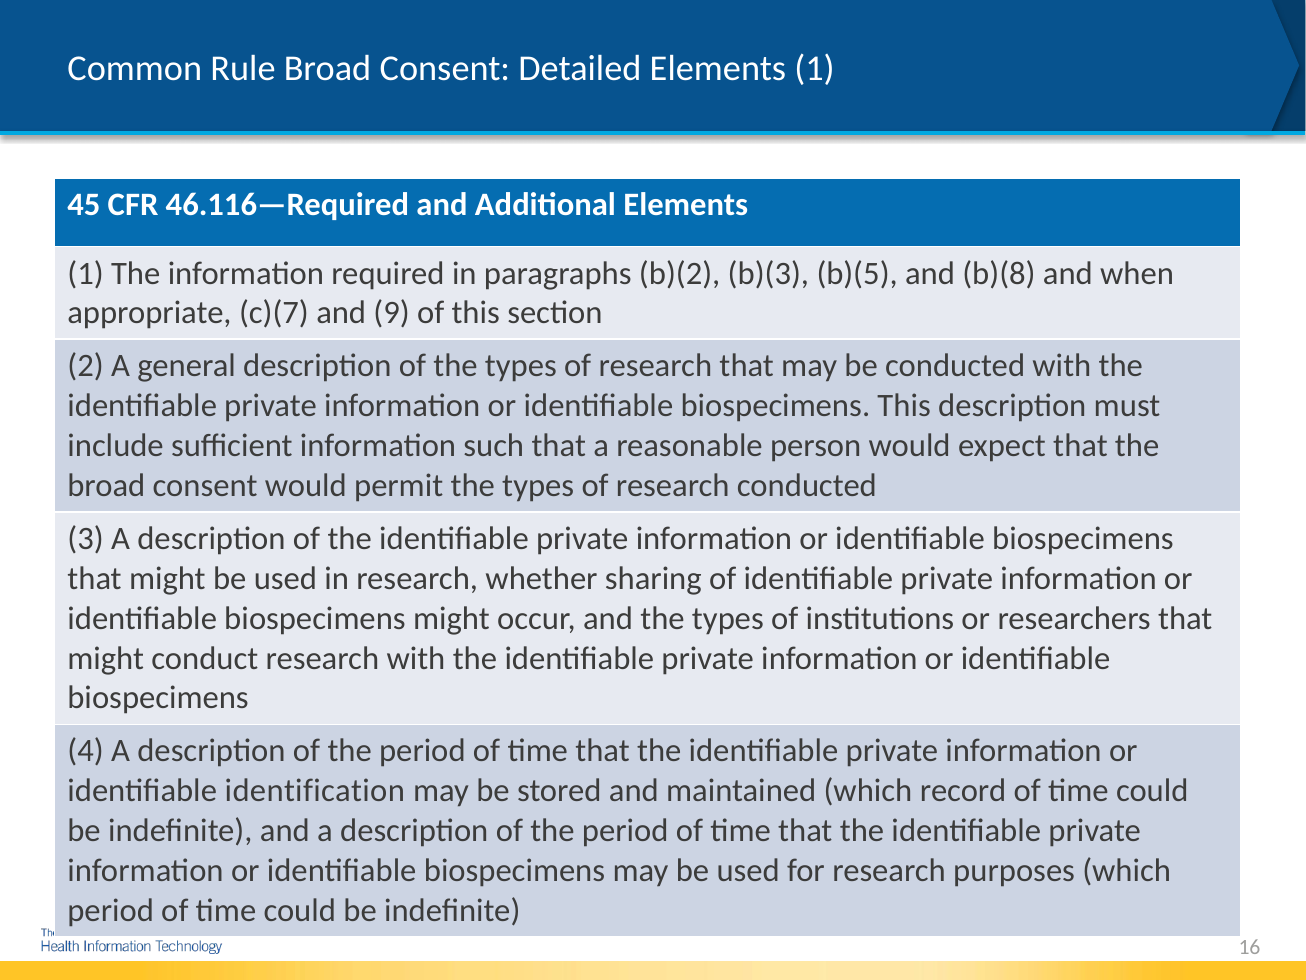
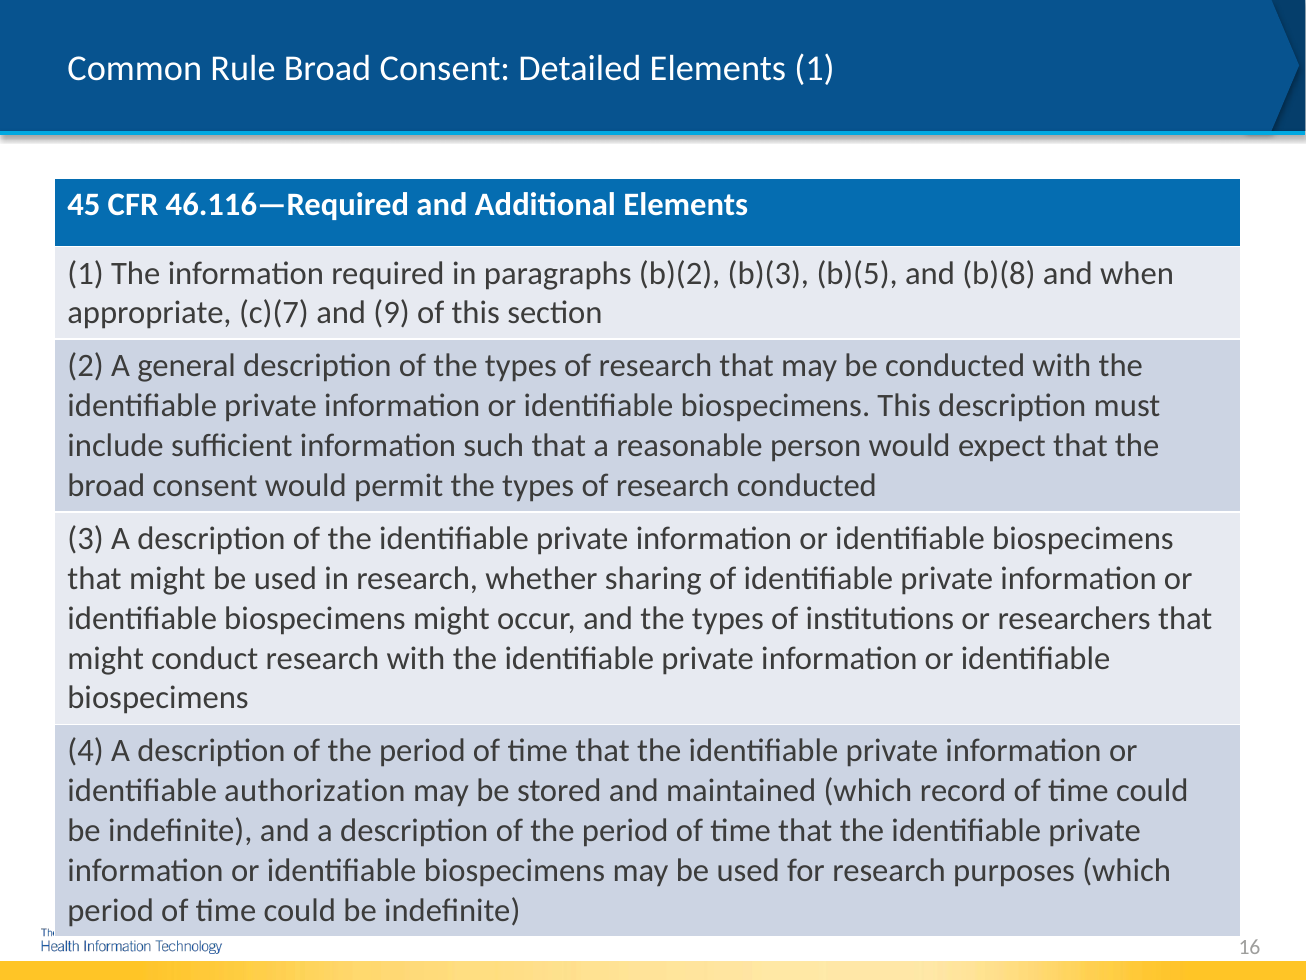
identification: identification -> authorization
